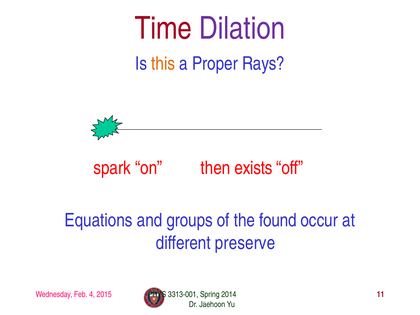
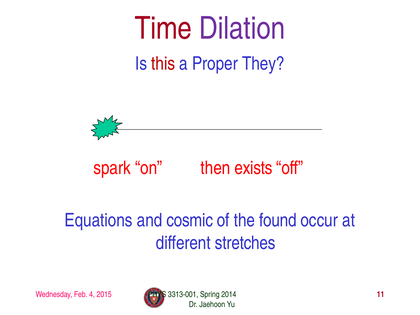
this colour: orange -> red
Rays: Rays -> They
groups: groups -> cosmic
preserve: preserve -> stretches
